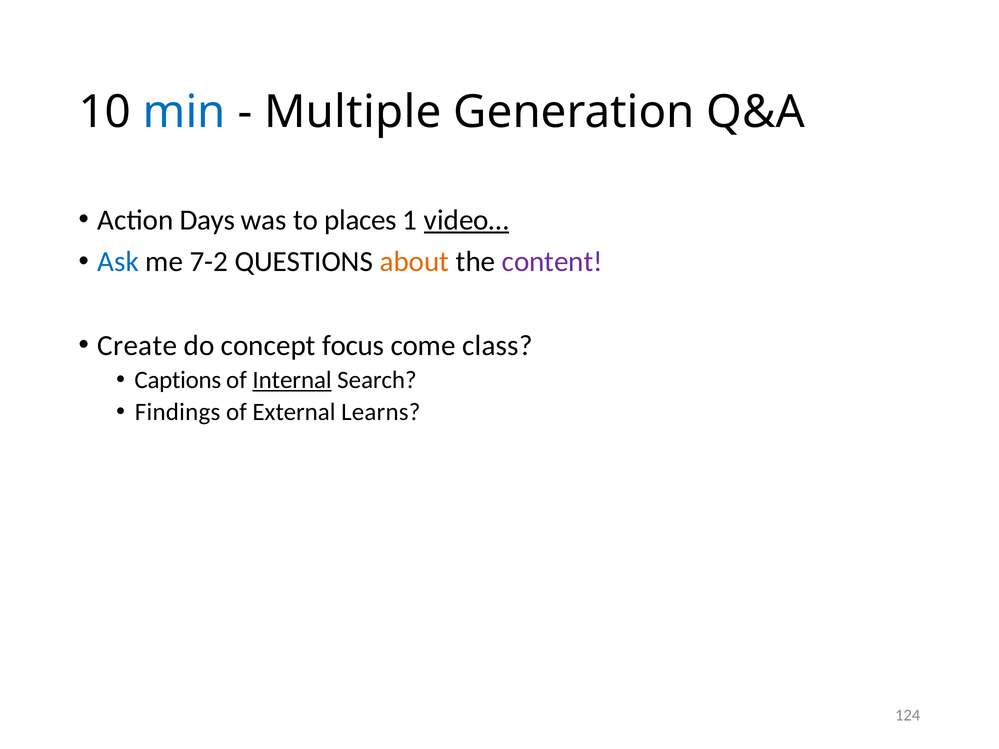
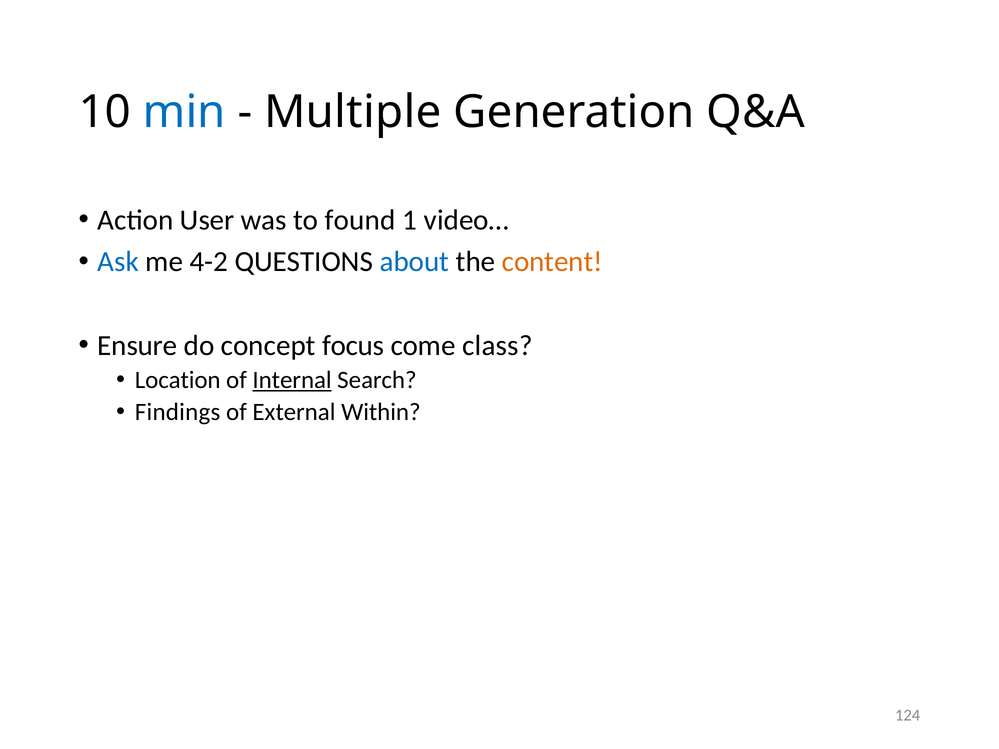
Days: Days -> User
places: places -> found
video… underline: present -> none
7-2: 7-2 -> 4-2
about colour: orange -> blue
content colour: purple -> orange
Create: Create -> Ensure
Captions: Captions -> Location
Learns: Learns -> Within
